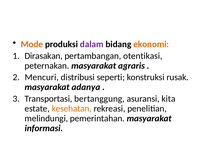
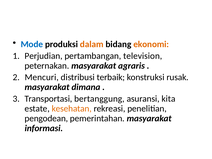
Mode colour: orange -> blue
dalam colour: purple -> orange
Dirasakan: Dirasakan -> Perjudian
otentikasi: otentikasi -> television
seperti: seperti -> terbaik
adanya: adanya -> dimana
melindungi: melindungi -> pengodean
